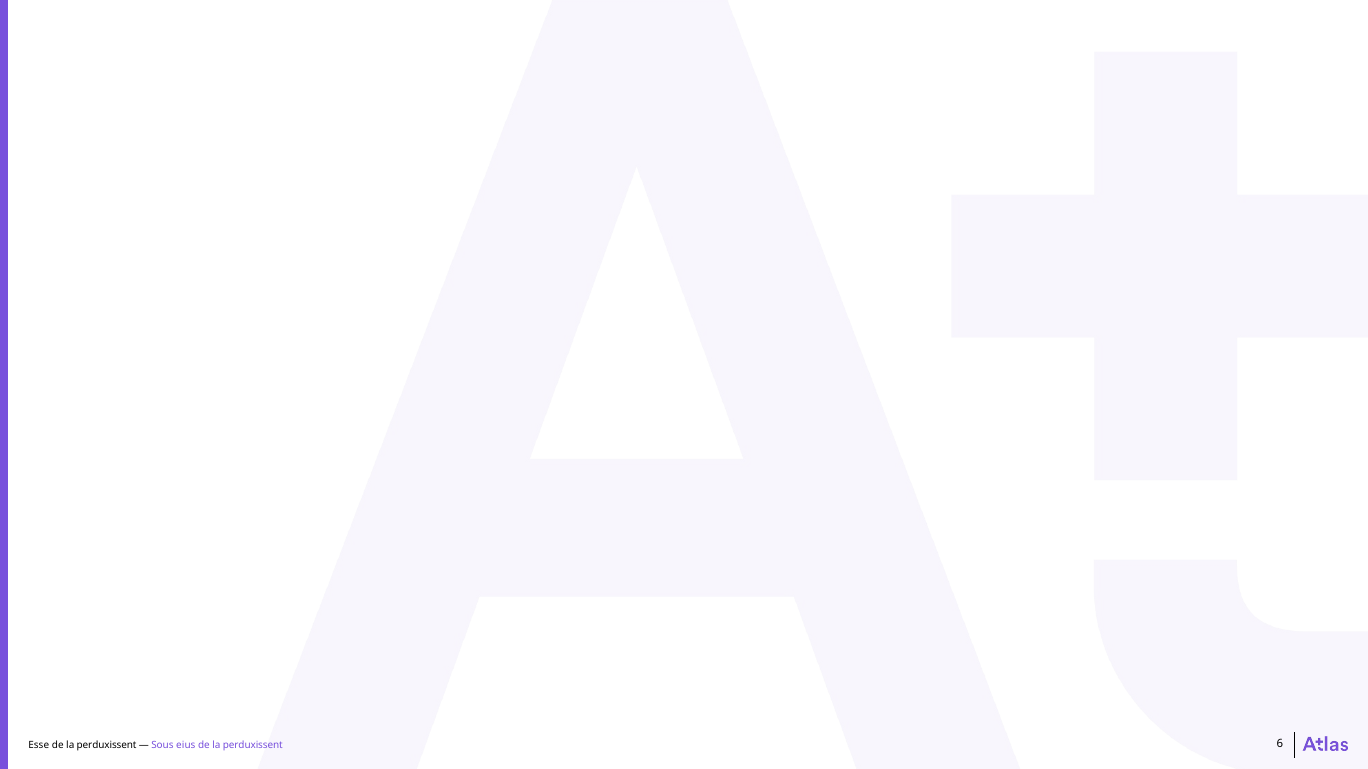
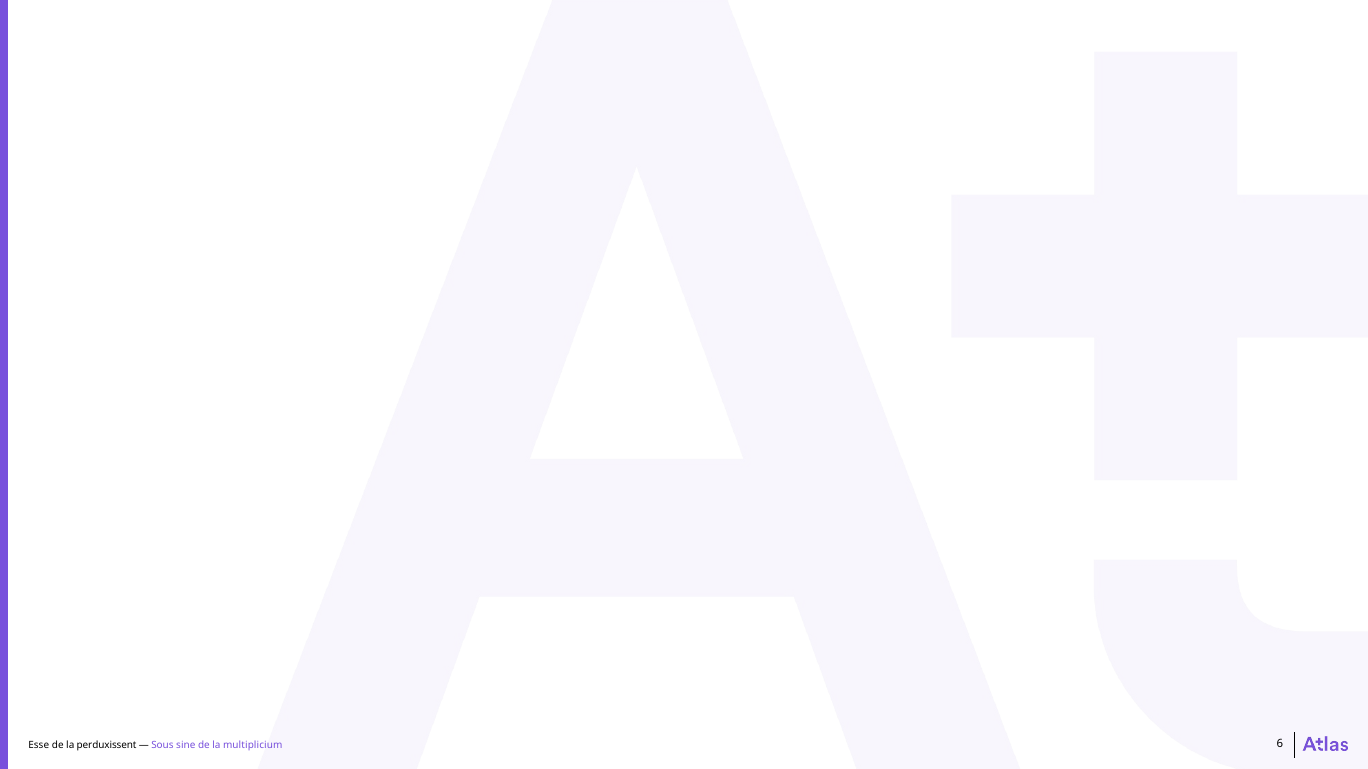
eius: eius -> sine
perduxissent at (253, 746): perduxissent -> multiplicium
